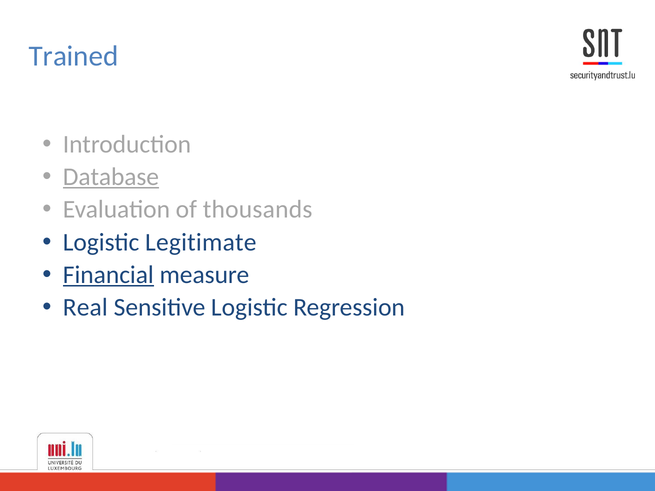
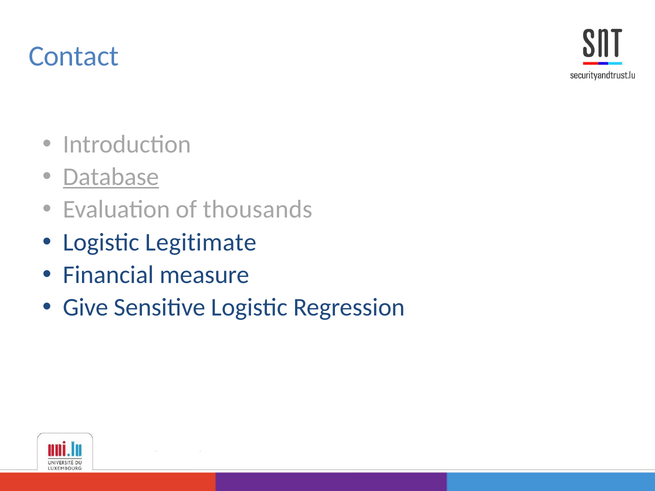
Trained: Trained -> Contact
Financial underline: present -> none
Real: Real -> Give
